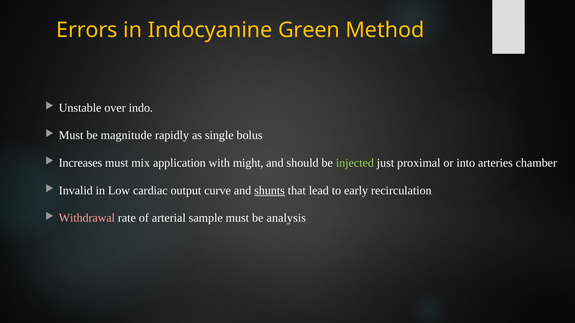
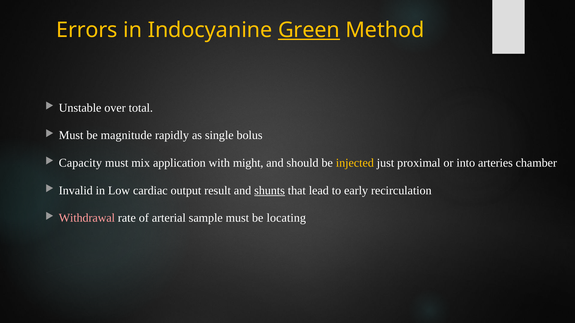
Green underline: none -> present
indo: indo -> total
Increases: Increases -> Capacity
injected colour: light green -> yellow
curve: curve -> result
analysis: analysis -> locating
